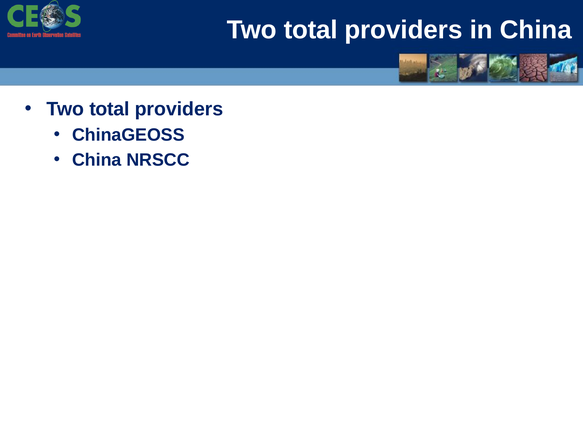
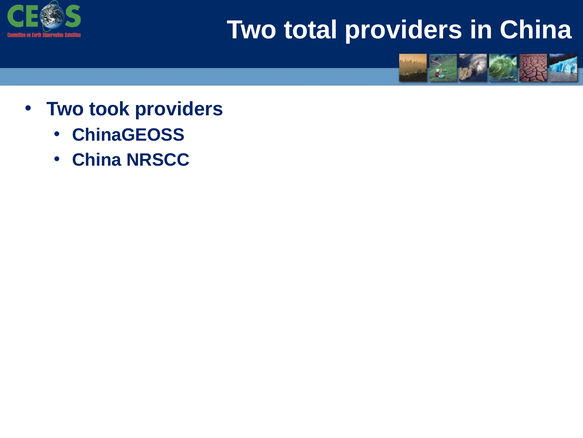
total at (109, 109): total -> took
